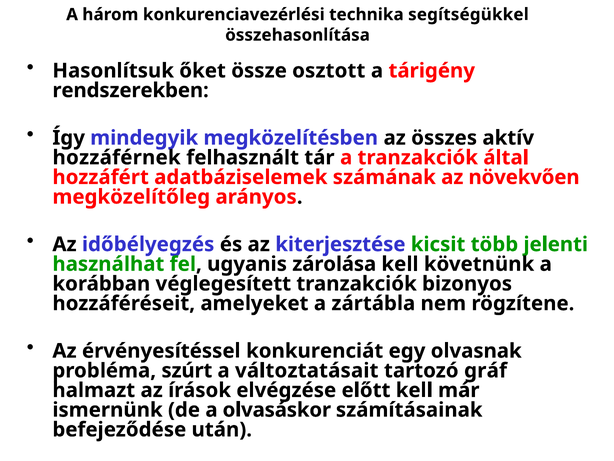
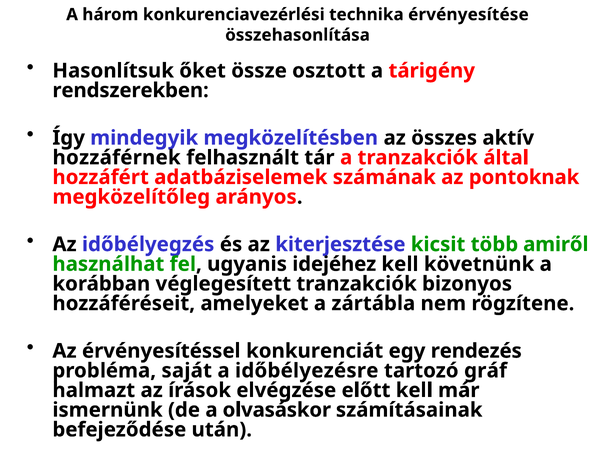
segítségükkel: segítségükkel -> érvényesítése
növekvően: növekvően -> pontoknak
jelenti: jelenti -> amiről
zárolása: zárolása -> idejéhez
olvasnak: olvasnak -> rendezés
szúrt: szúrt -> saját
változtatásait: változtatásait -> időbélyezésre
